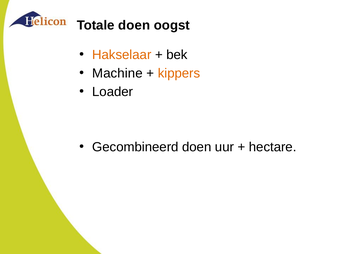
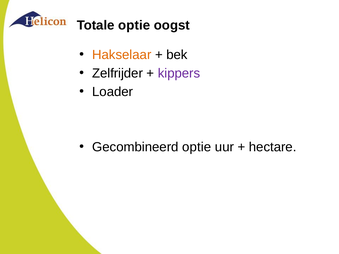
Totale doen: doen -> optie
Machine: Machine -> Zelfrijder
kippers colour: orange -> purple
Gecombineerd doen: doen -> optie
